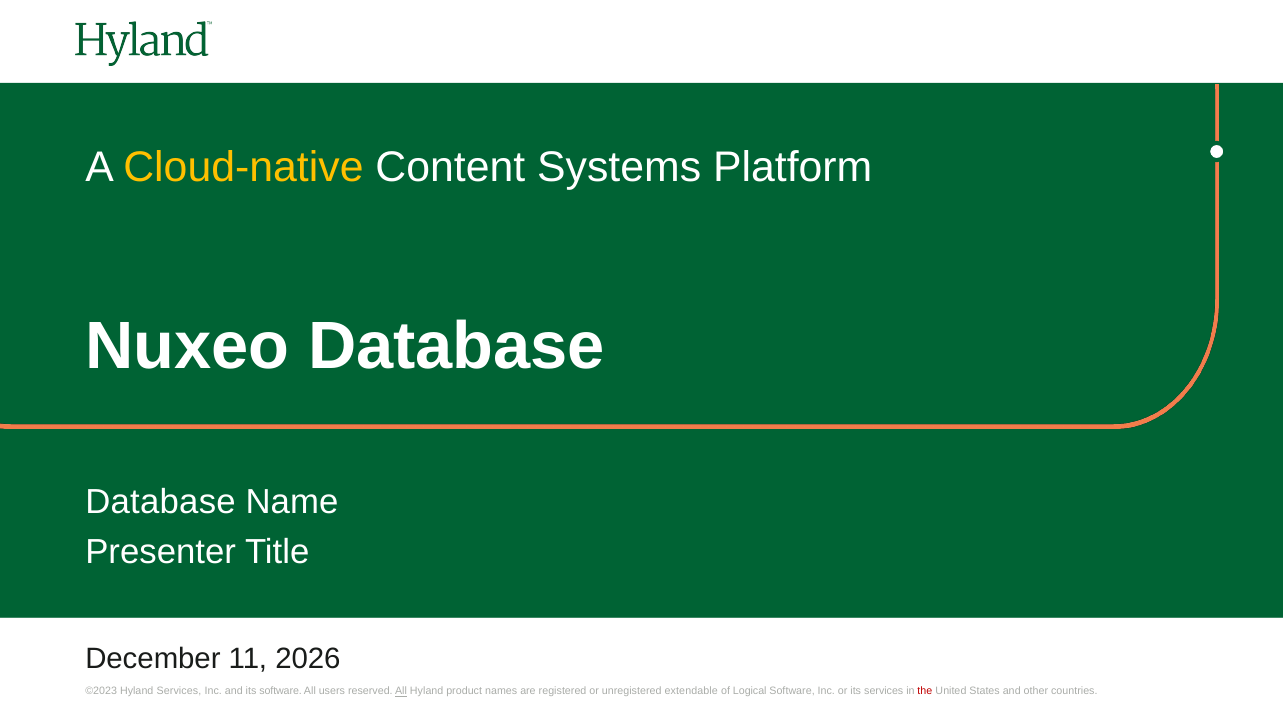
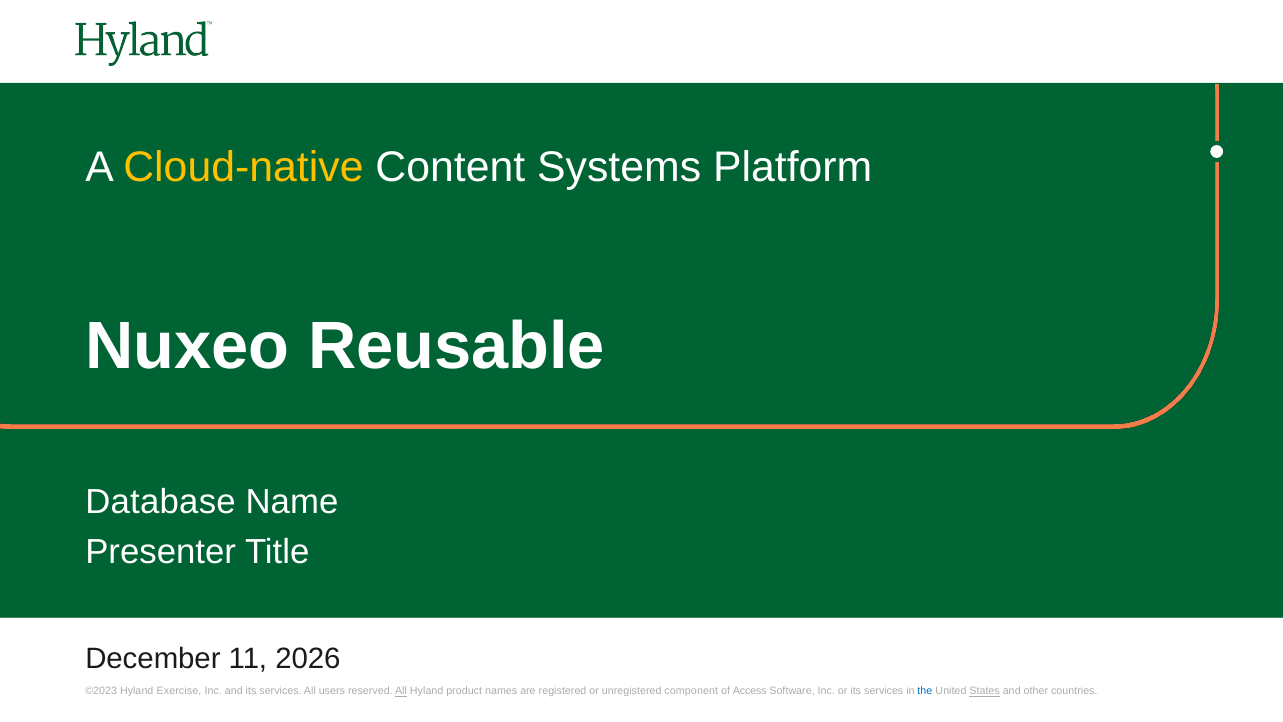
Nuxeo Database: Database -> Reusable
Hyland Services: Services -> Exercise
and its software: software -> services
extendable: extendable -> component
Logical: Logical -> Access
the colour: red -> blue
States underline: none -> present
